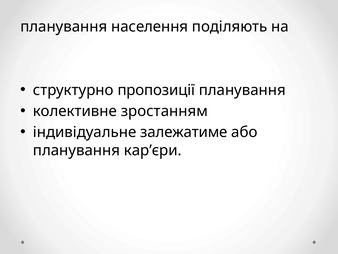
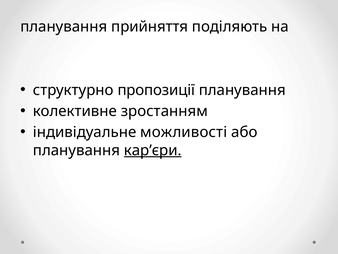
населення: населення -> прийняття
залежатиме: залежатиме -> можливості
кар’єри underline: none -> present
